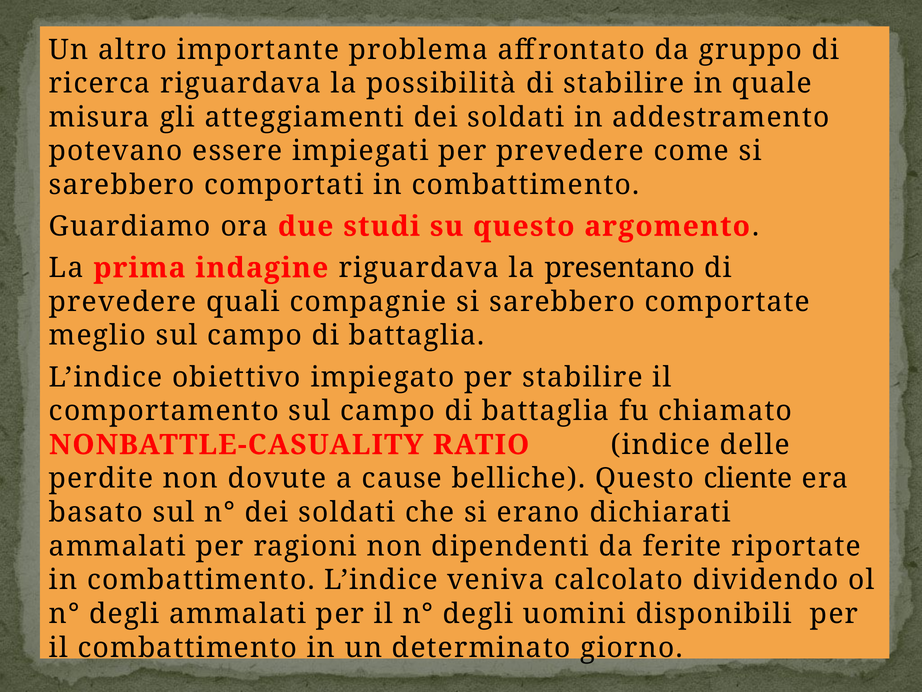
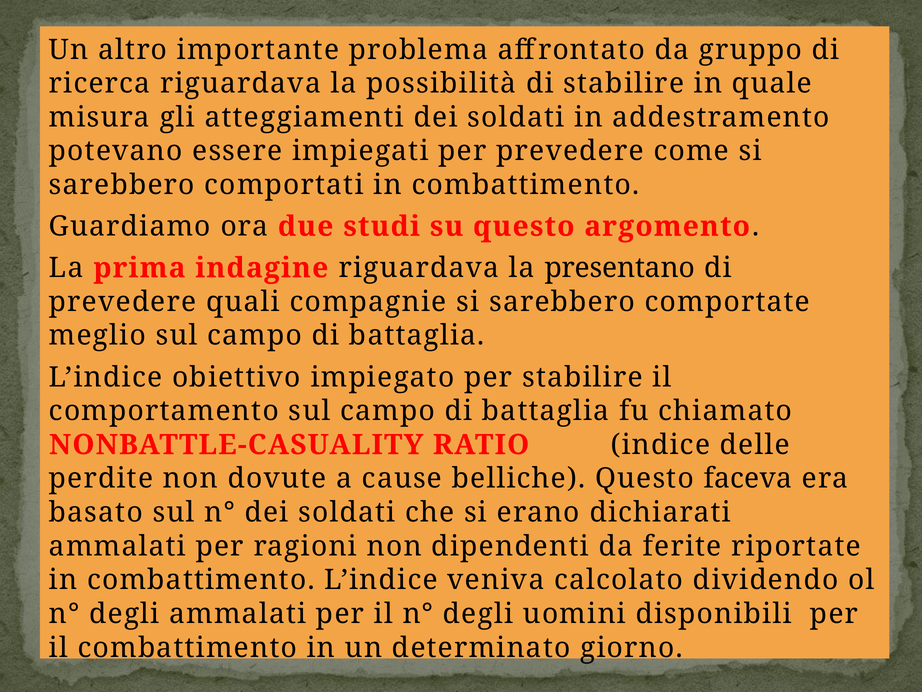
cliente: cliente -> faceva
